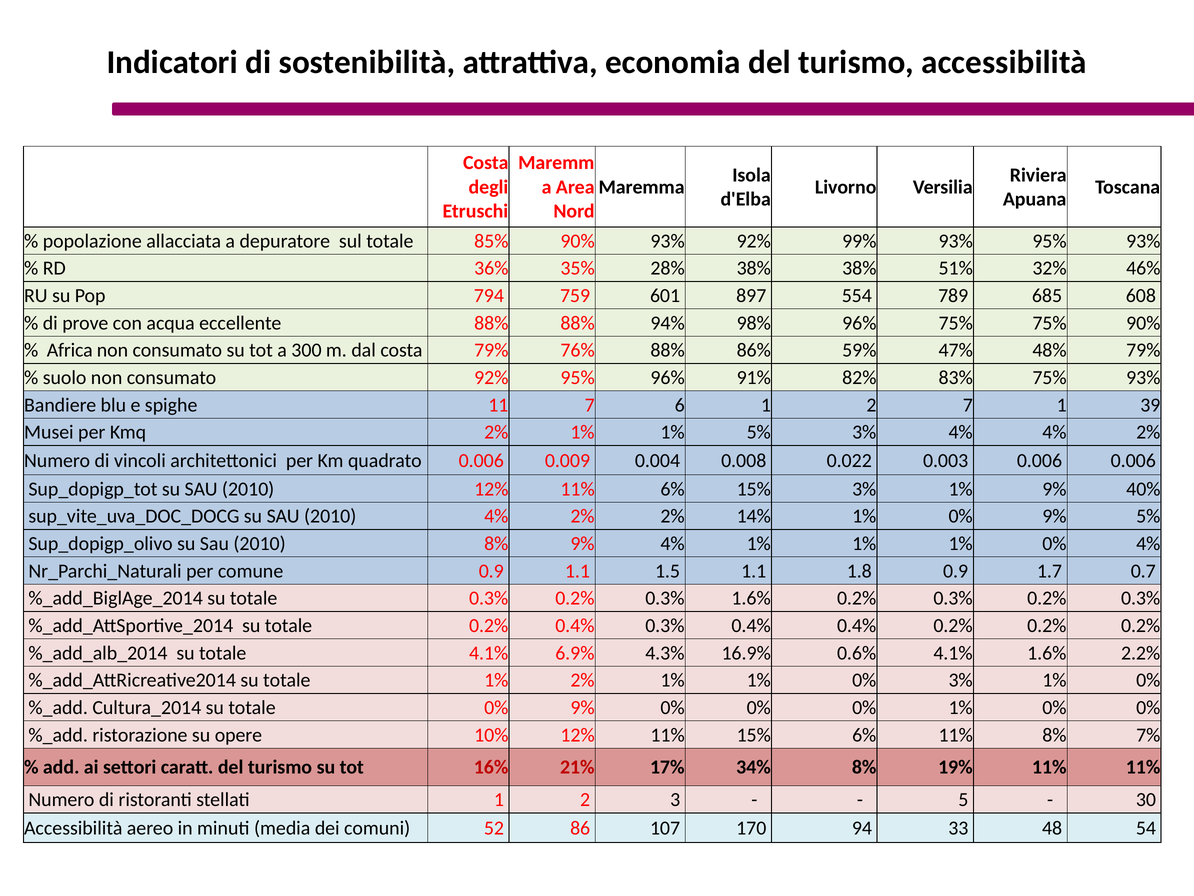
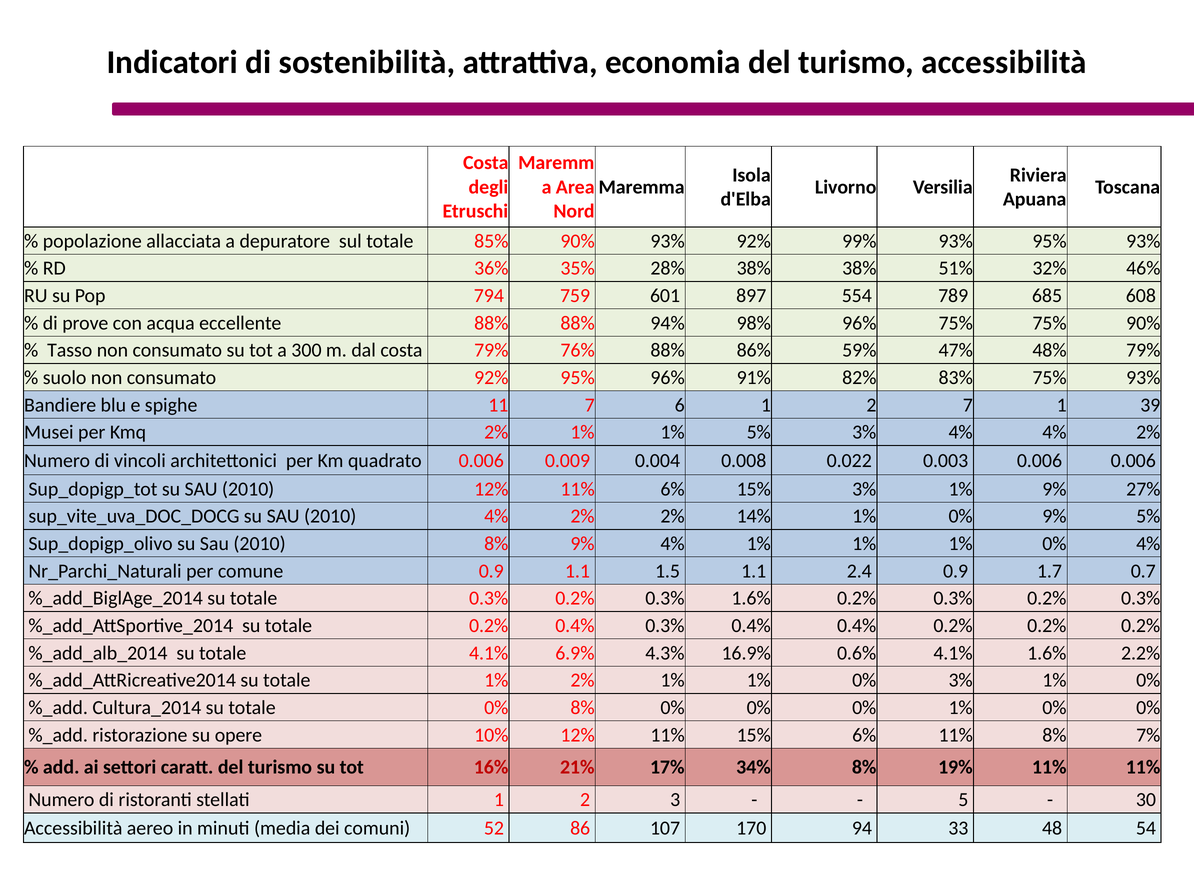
Africa: Africa -> Tasso
40%: 40% -> 27%
1.8: 1.8 -> 2.4
totale 0% 9%: 9% -> 8%
